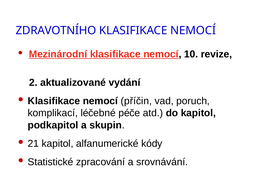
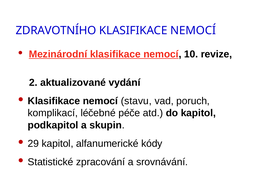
příčin: příčin -> stavu
21: 21 -> 29
